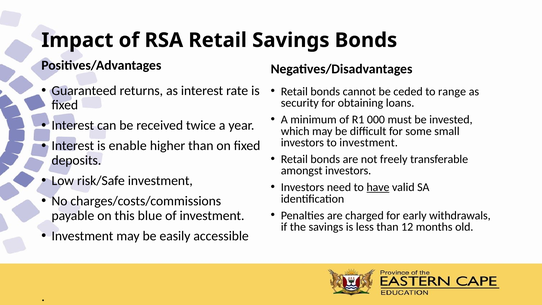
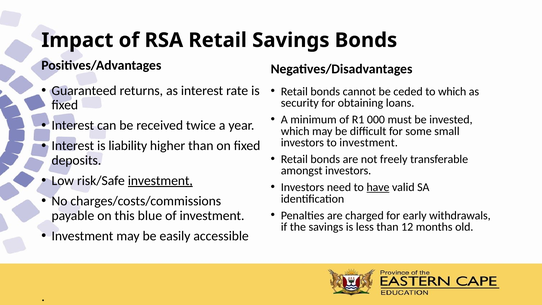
to range: range -> which
enable: enable -> liability
investment at (160, 181) underline: none -> present
